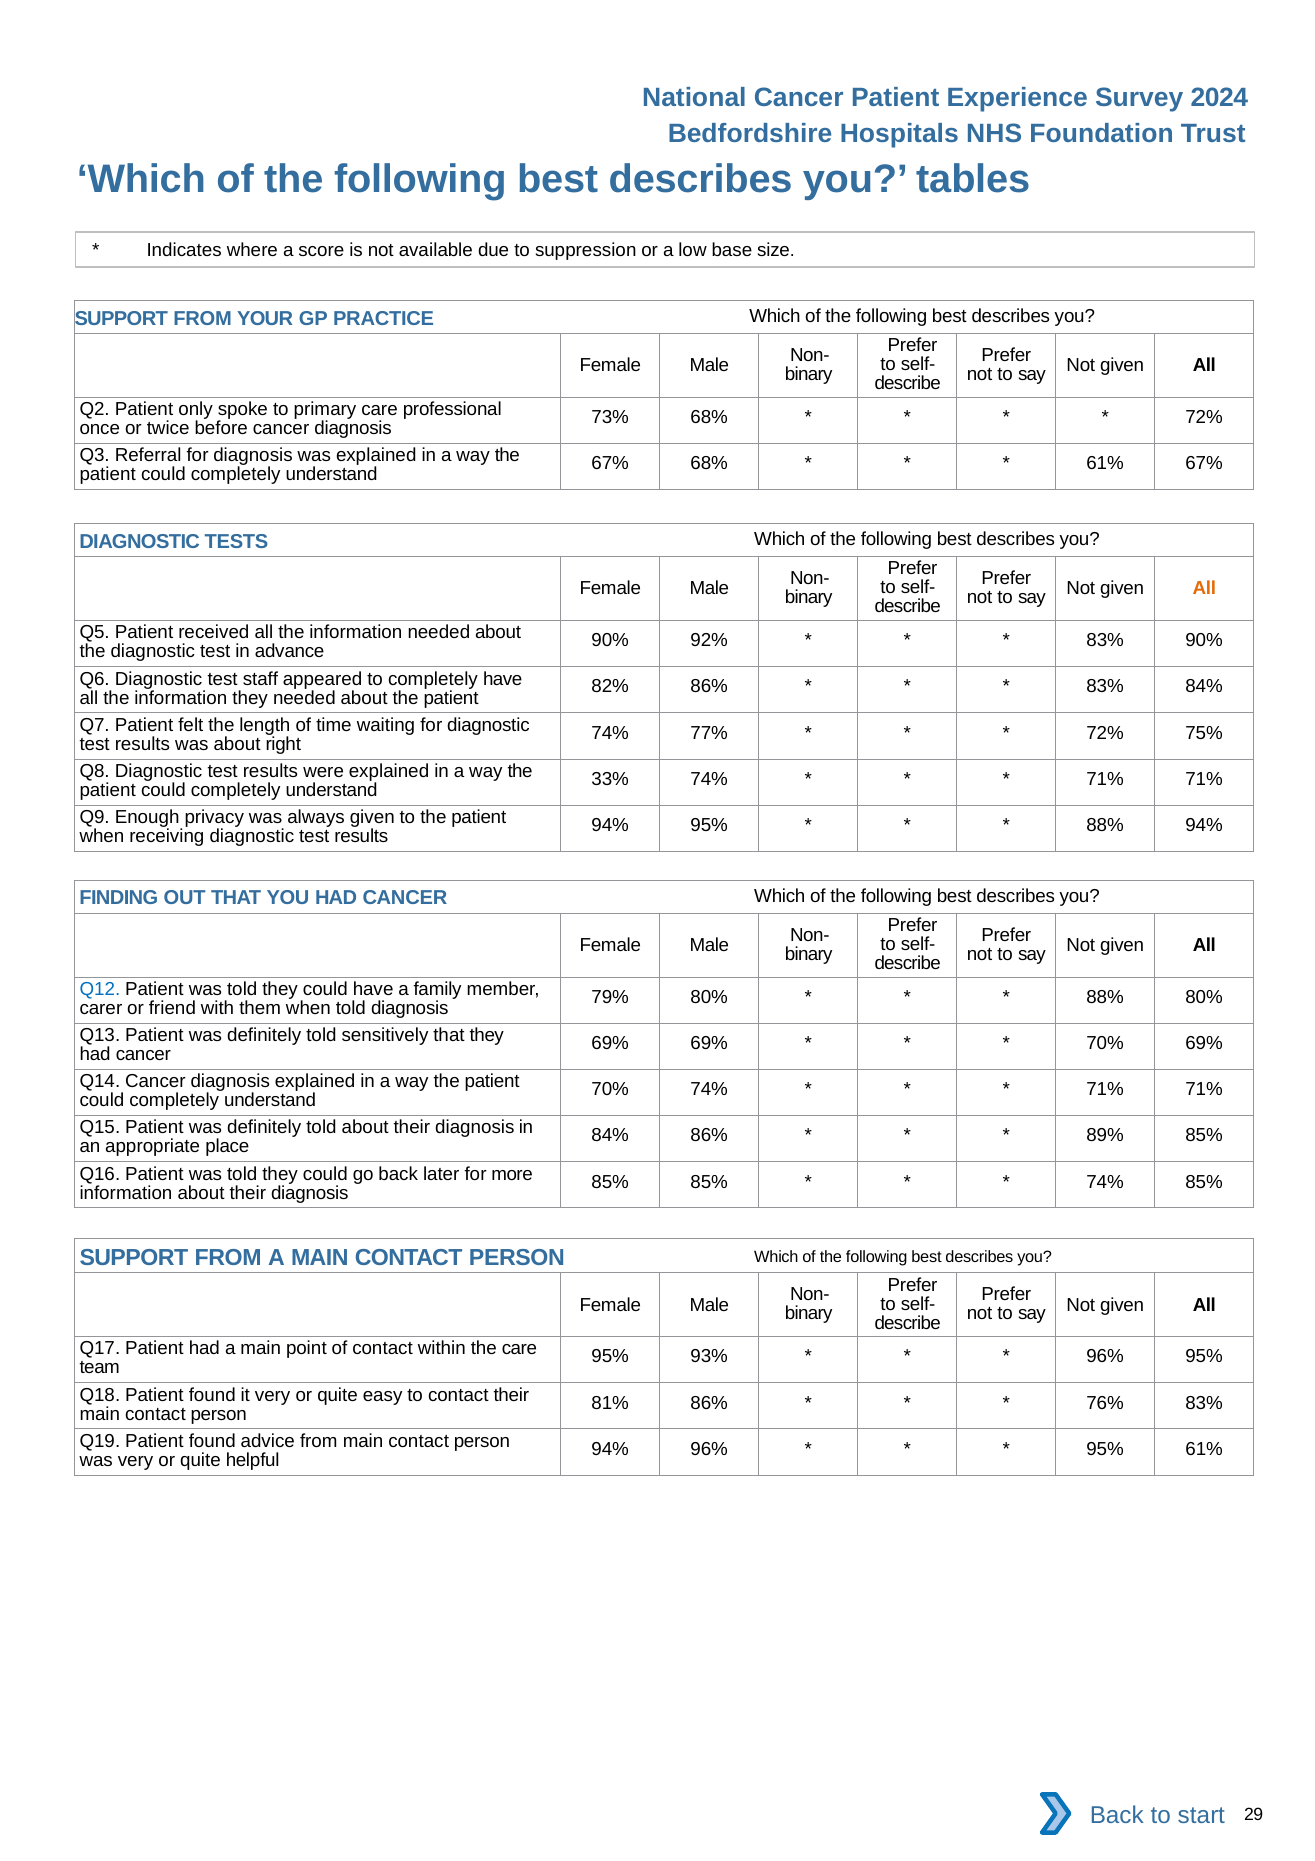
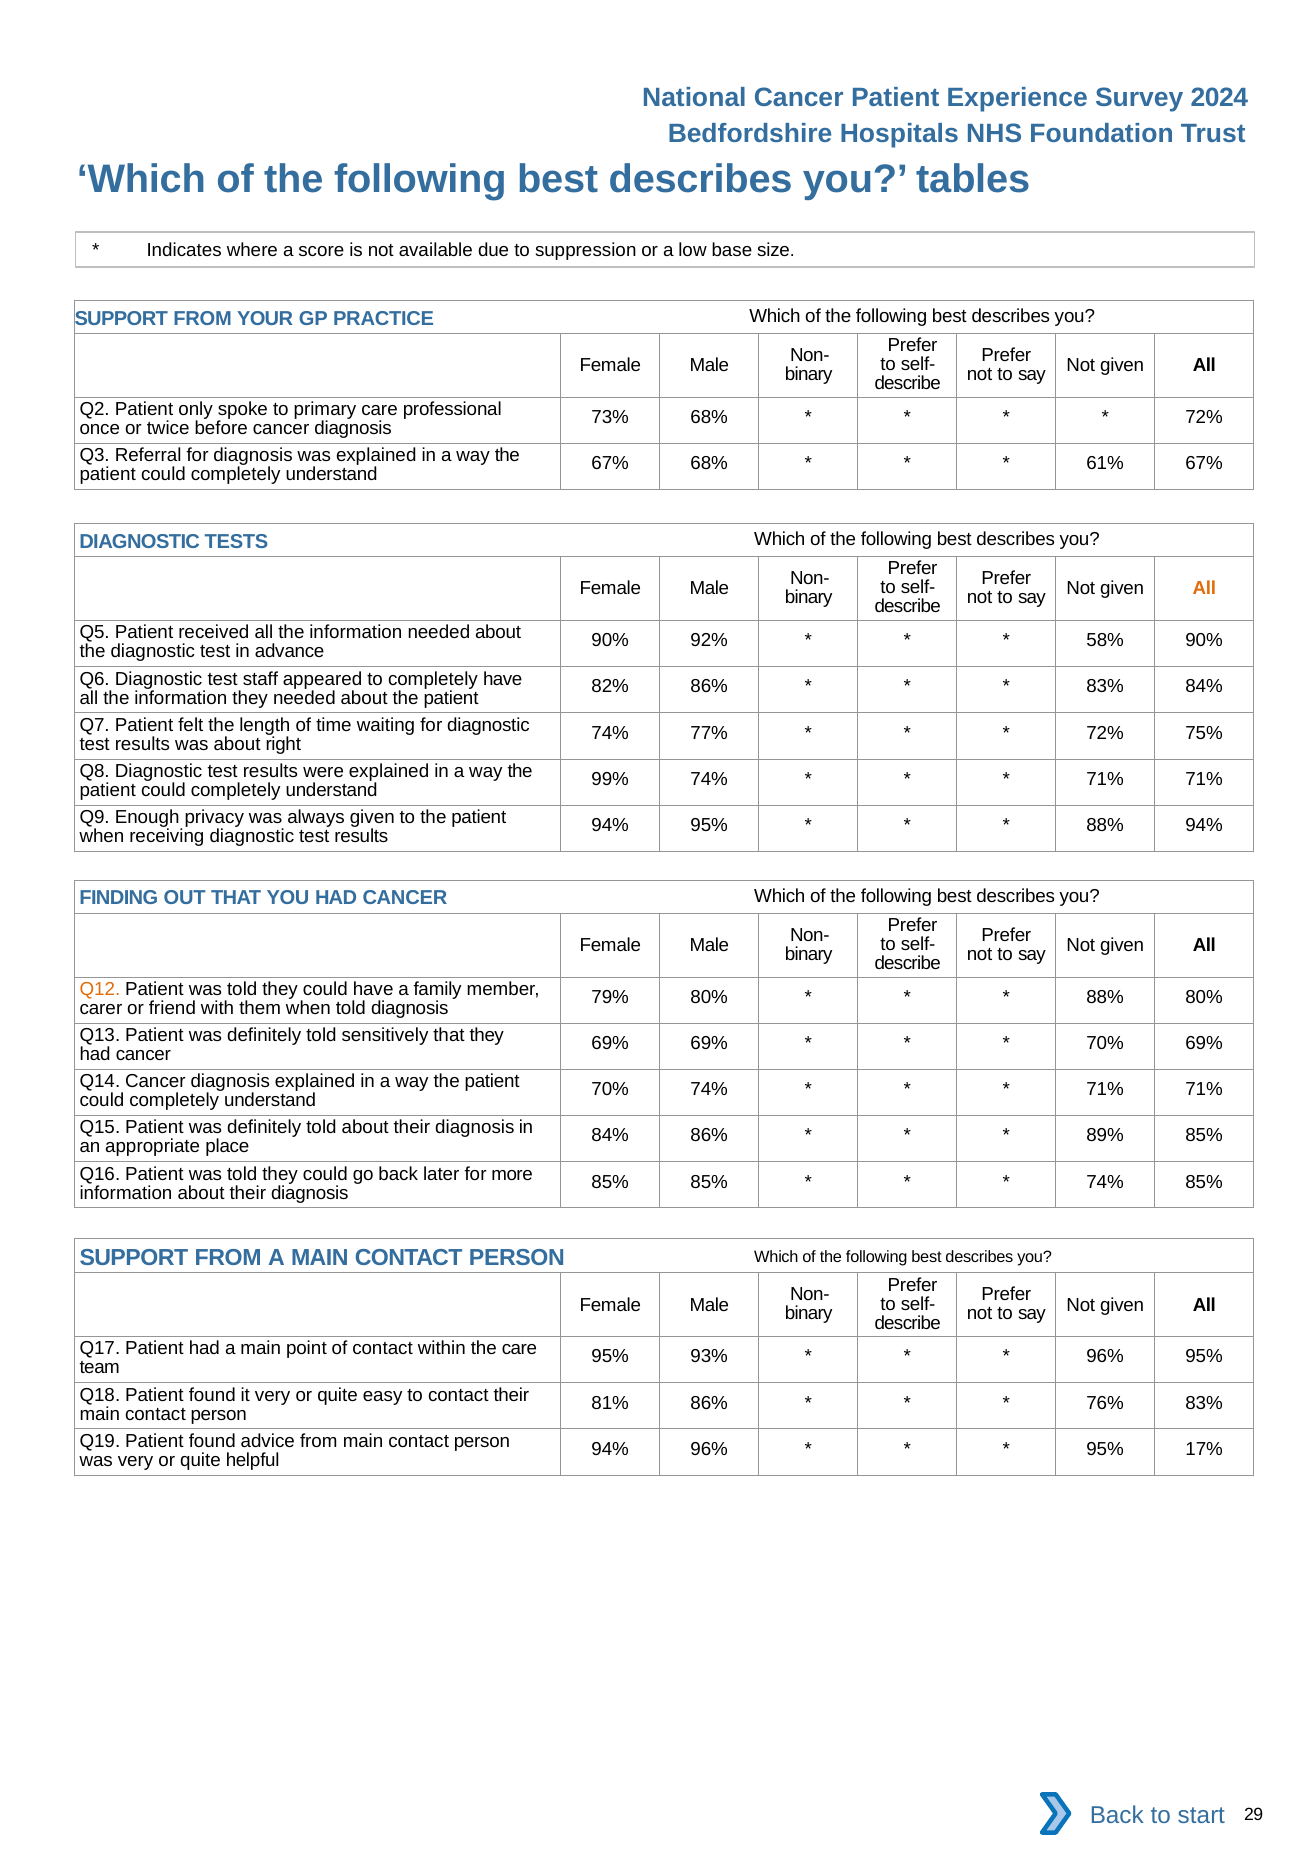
83% at (1105, 641): 83% -> 58%
33%: 33% -> 99%
Q12 colour: blue -> orange
95% 61%: 61% -> 17%
